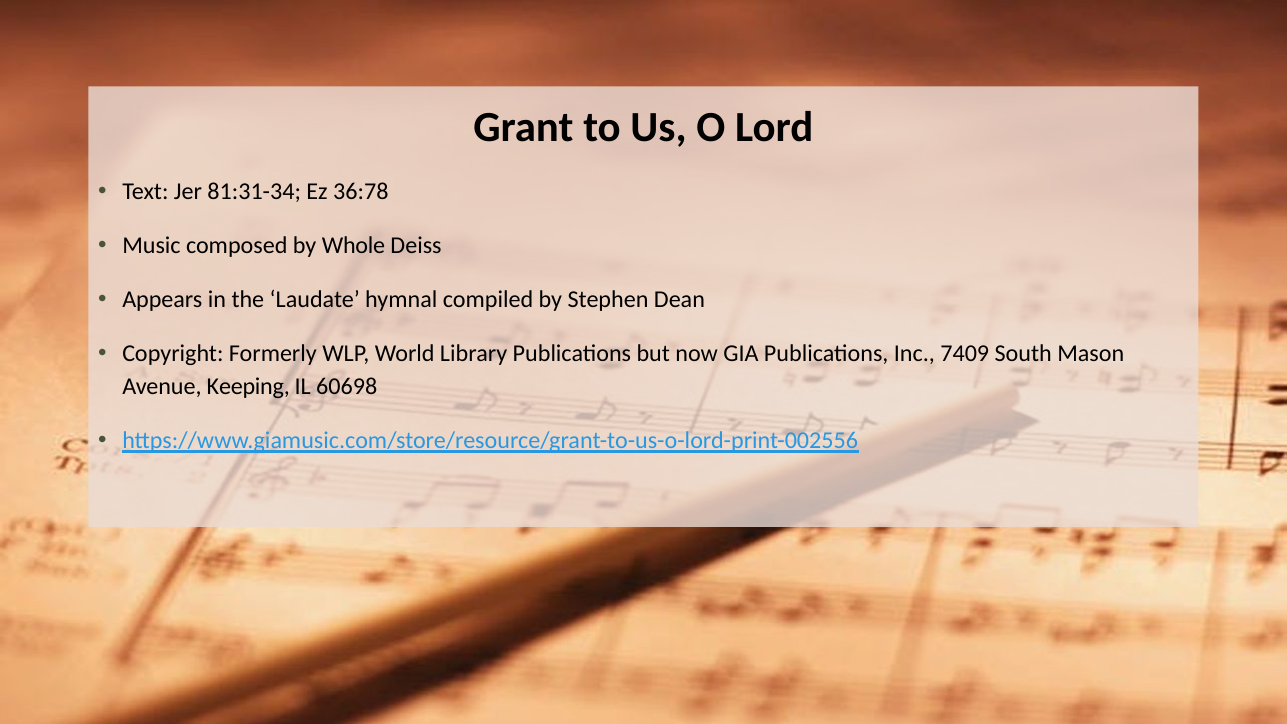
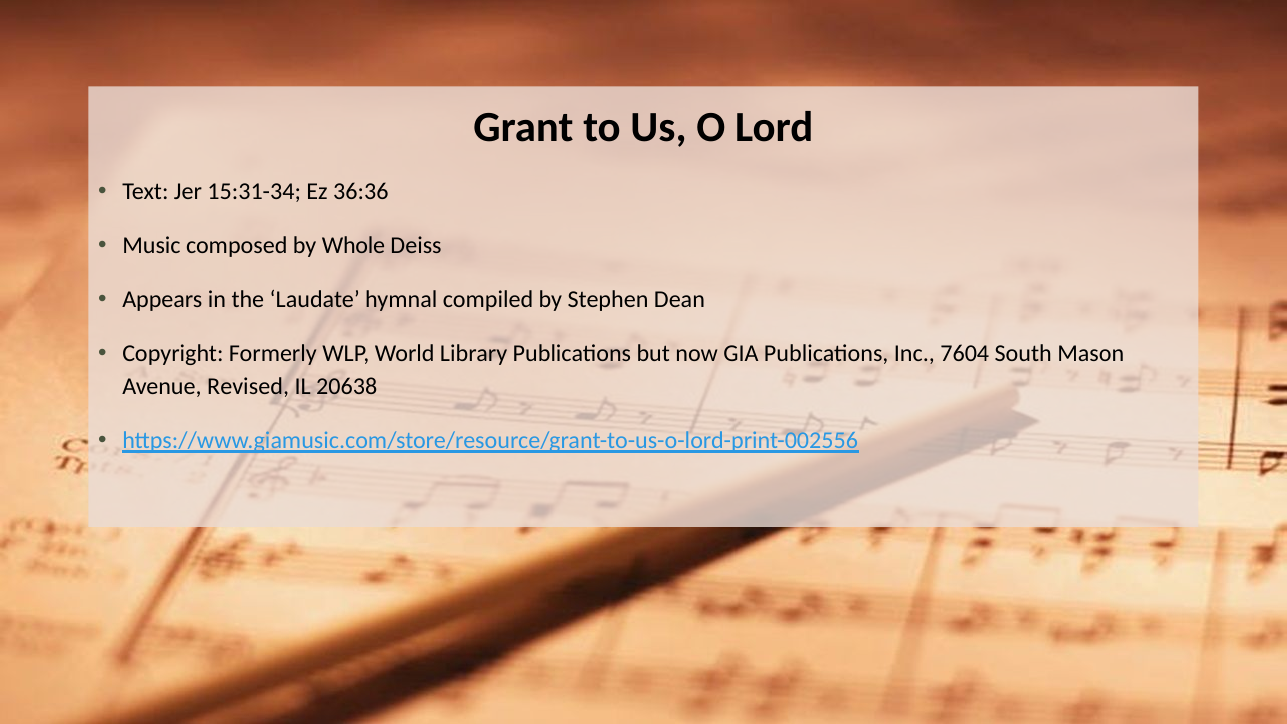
81:31-34: 81:31-34 -> 15:31-34
36:78: 36:78 -> 36:36
7409: 7409 -> 7604
Keeping: Keeping -> Revised
60698: 60698 -> 20638
